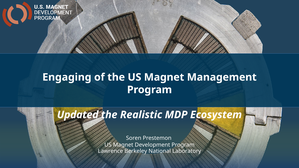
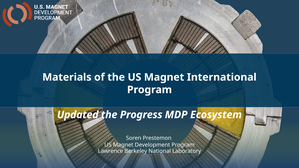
Engaging: Engaging -> Materials
Management: Management -> International
Realistic: Realistic -> Progress
